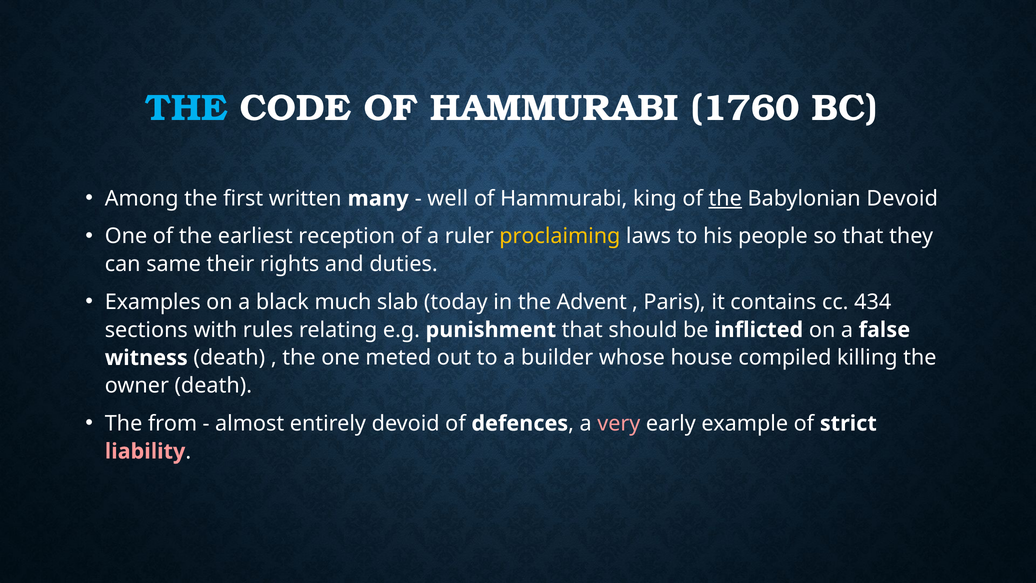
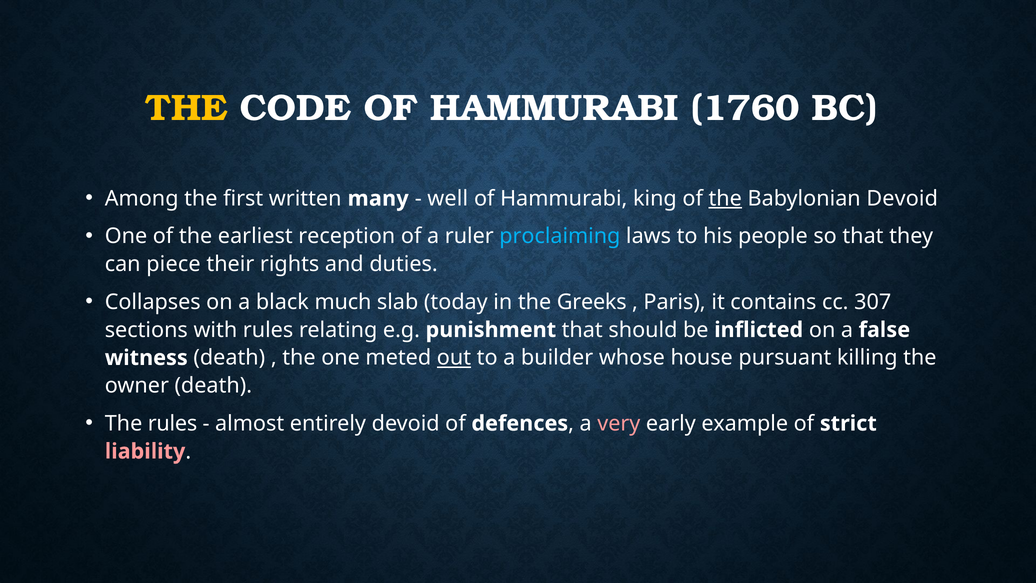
THE at (186, 108) colour: light blue -> yellow
proclaiming colour: yellow -> light blue
same: same -> piece
Examples: Examples -> Collapses
Advent: Advent -> Greeks
434: 434 -> 307
out underline: none -> present
compiled: compiled -> pursuant
The from: from -> rules
